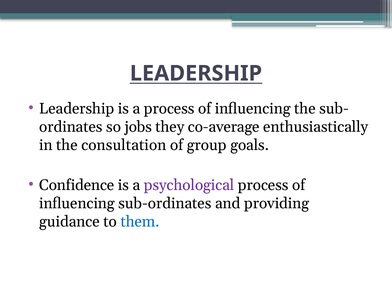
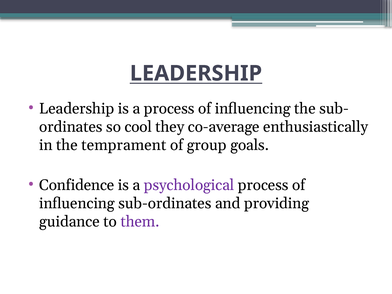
jobs: jobs -> cool
consultation: consultation -> temprament
them colour: blue -> purple
